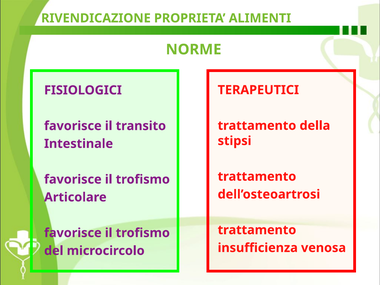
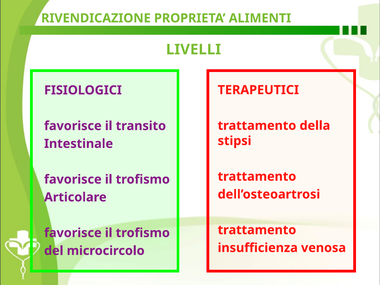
NORME: NORME -> LIVELLI
